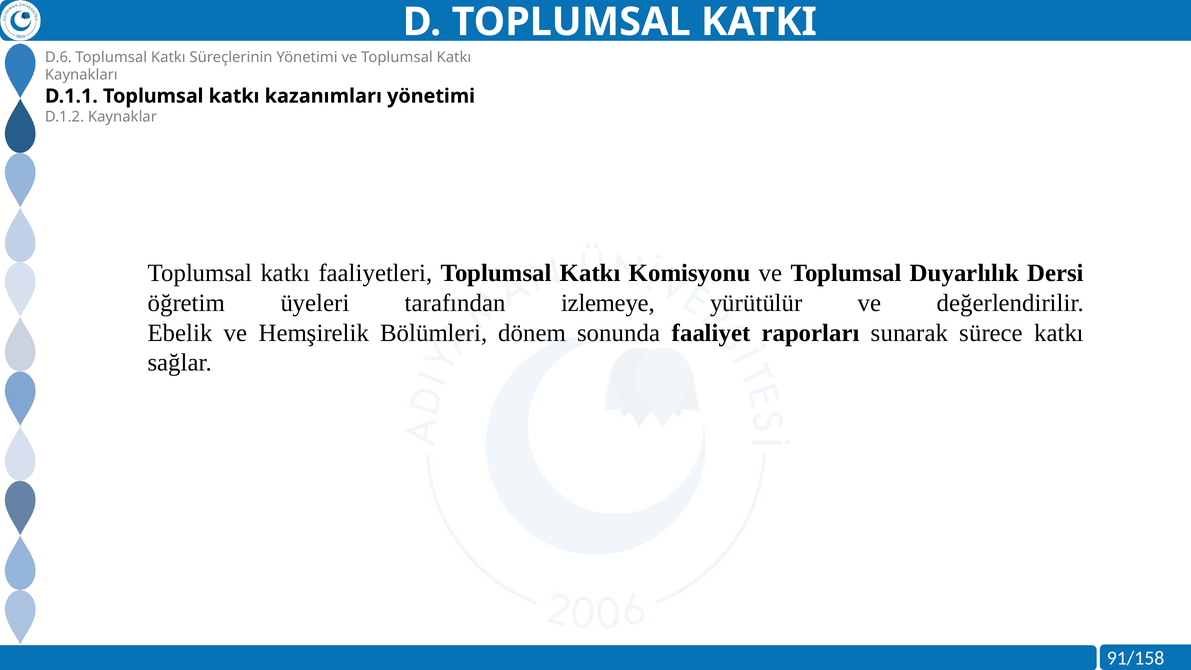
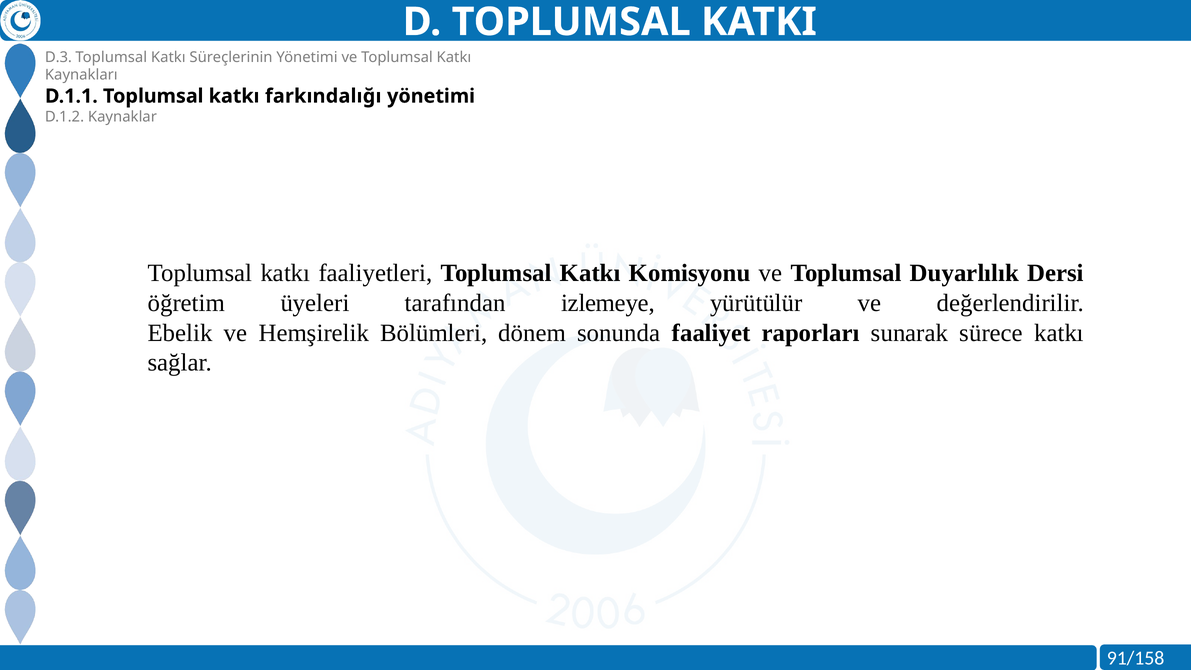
D.6: D.6 -> D.3
kazanımları: kazanımları -> farkındalığı
